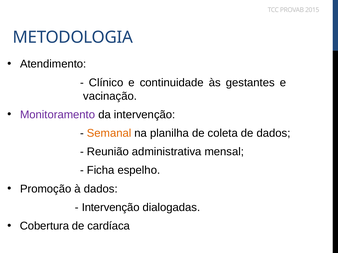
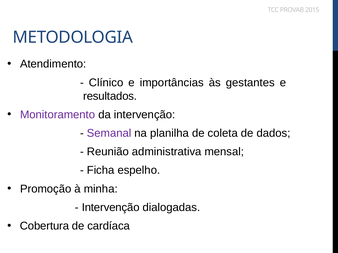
continuidade: continuidade -> importâncias
vacinação: vacinação -> resultados
Semanal colour: orange -> purple
à dados: dados -> minha
